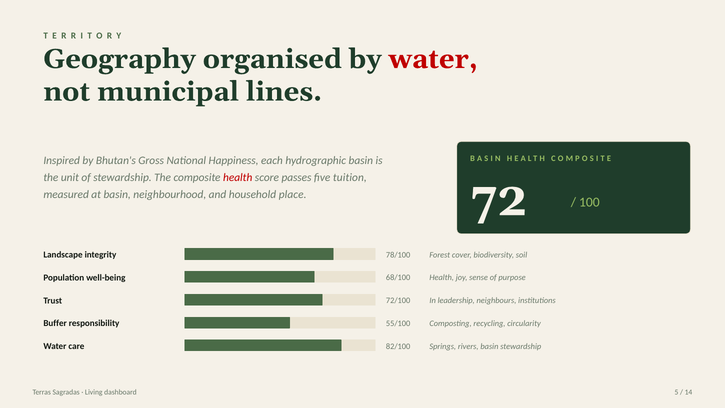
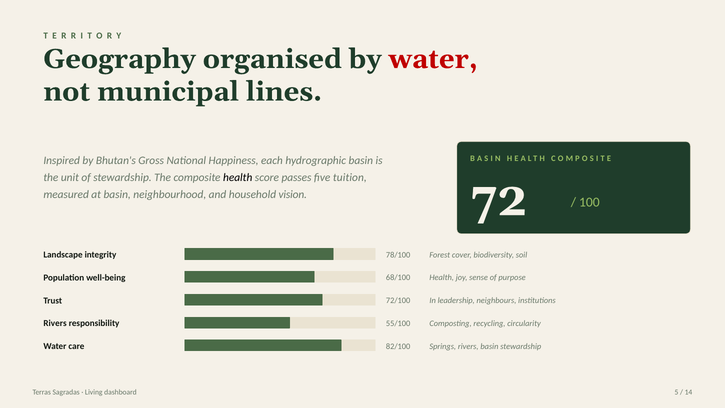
health at (238, 177) colour: red -> black
place: place -> vision
Buffer at (55, 323): Buffer -> Rivers
